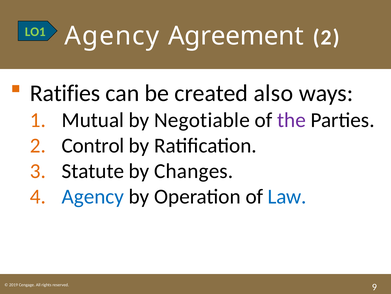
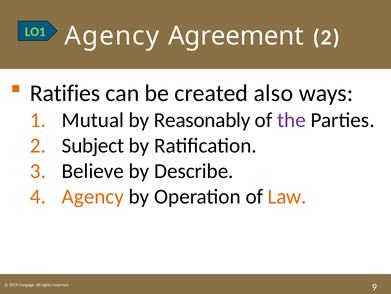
Negotiable: Negotiable -> Reasonably
Control: Control -> Subject
Statute: Statute -> Believe
Changes: Changes -> Describe
Agency at (93, 196) colour: blue -> orange
Law colour: blue -> orange
